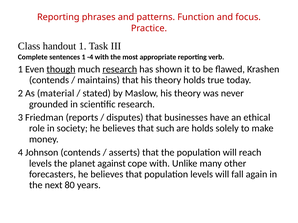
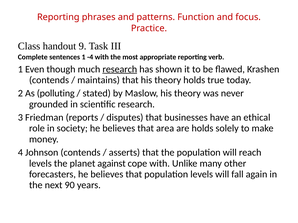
handout 1: 1 -> 9
though underline: present -> none
material: material -> polluting
such: such -> area
80: 80 -> 90
